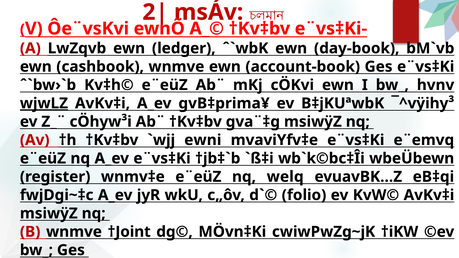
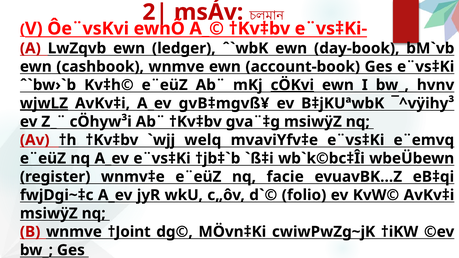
cÖKvi underline: none -> present
gvB‡prima¥: gvB‡prima¥ -> gvB‡mgvß¥
ewni: ewni -> welq
welq: welq -> facie
